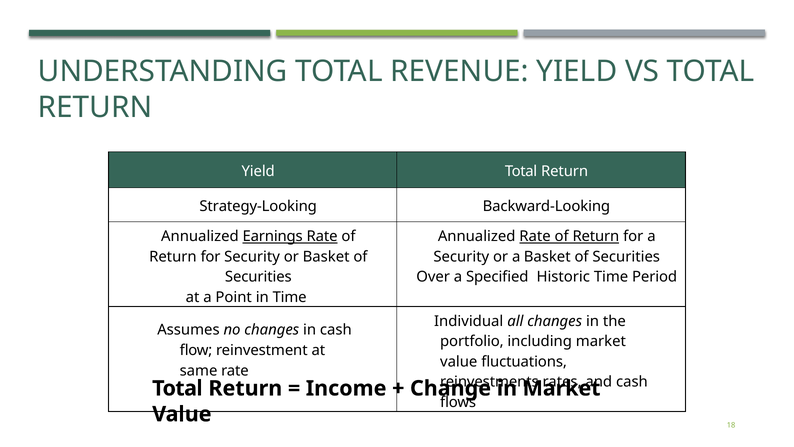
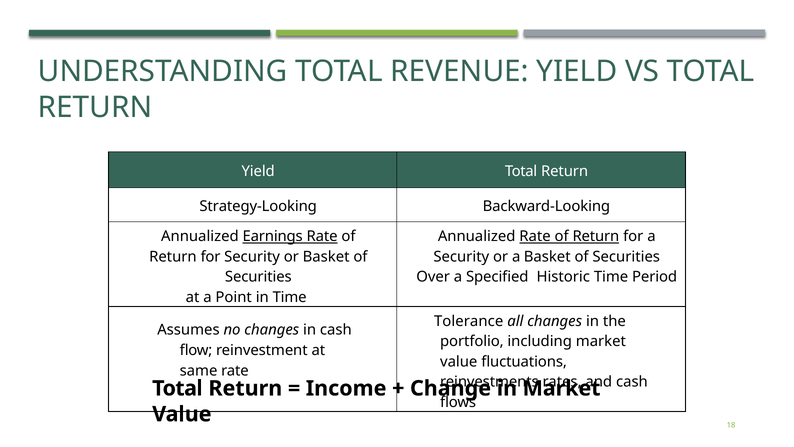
Individual: Individual -> Tolerance
